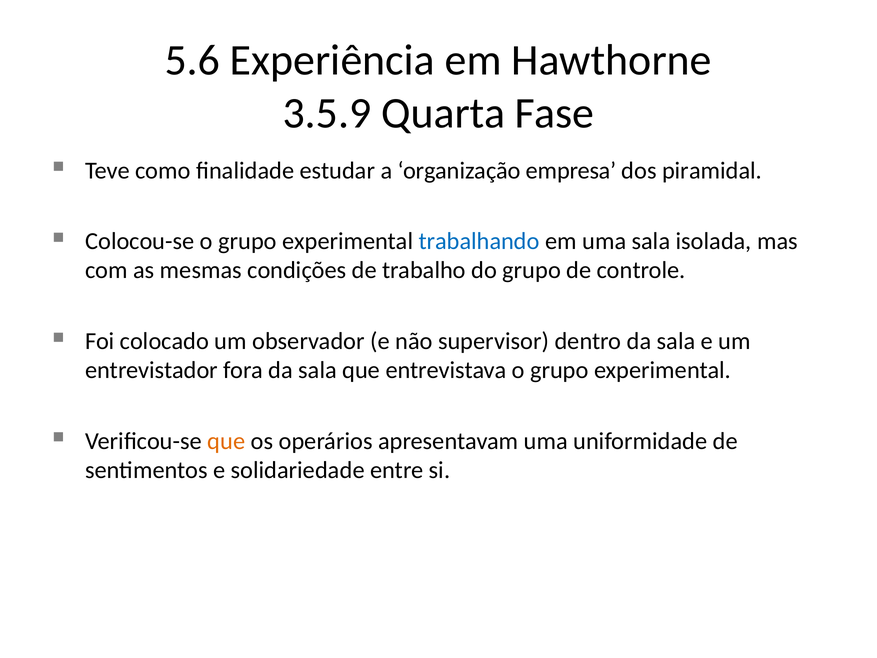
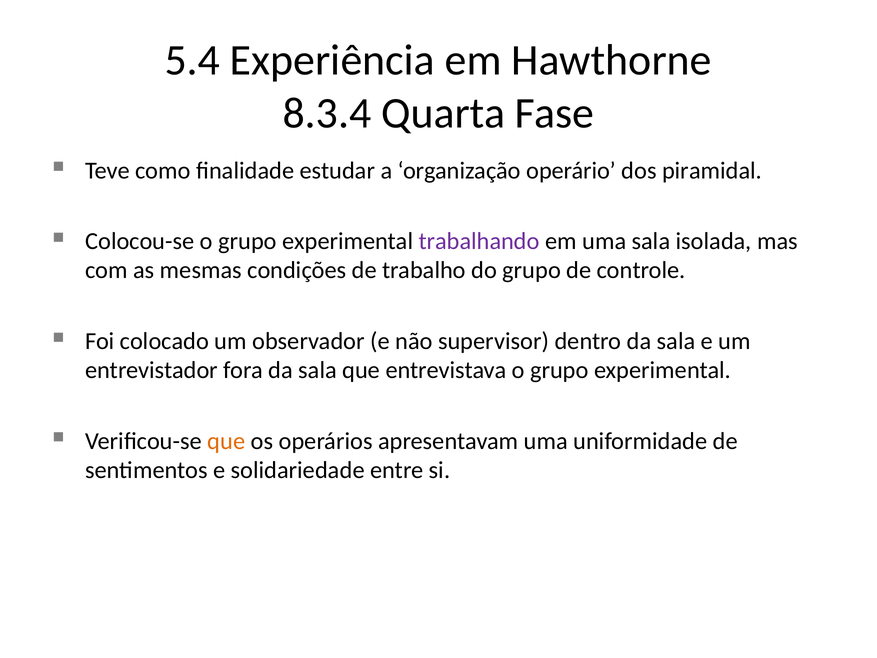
5.6: 5.6 -> 5.4
3.5.9: 3.5.9 -> 8.3.4
empresa: empresa -> operário
trabalhando colour: blue -> purple
